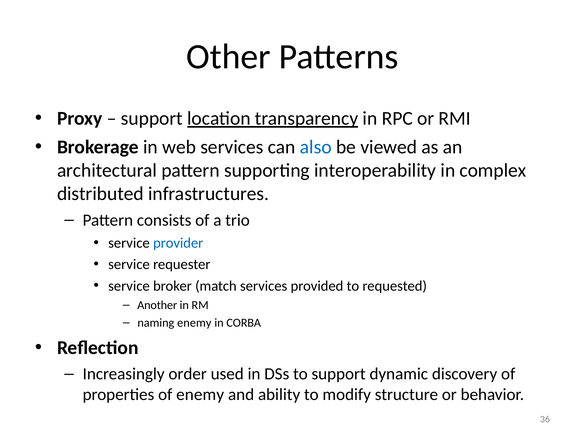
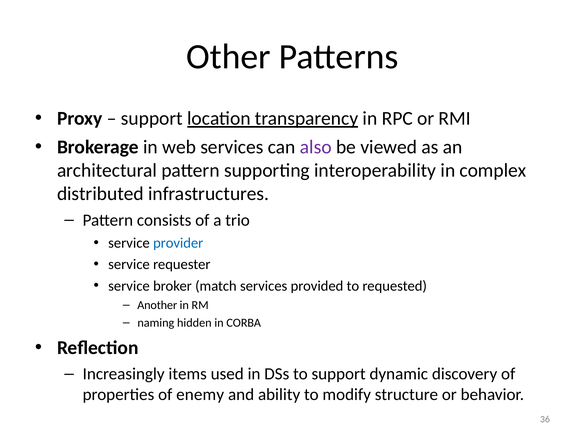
also colour: blue -> purple
naming enemy: enemy -> hidden
order: order -> items
